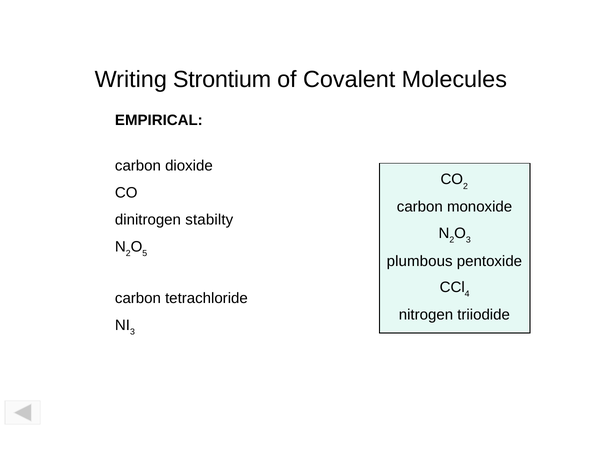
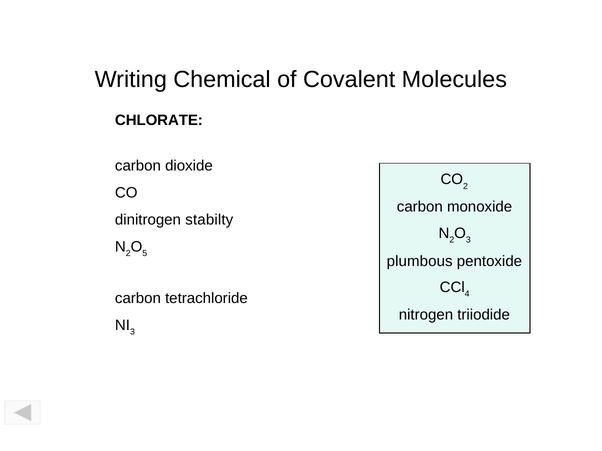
Strontium: Strontium -> Chemical
EMPIRICAL: EMPIRICAL -> CHLORATE
